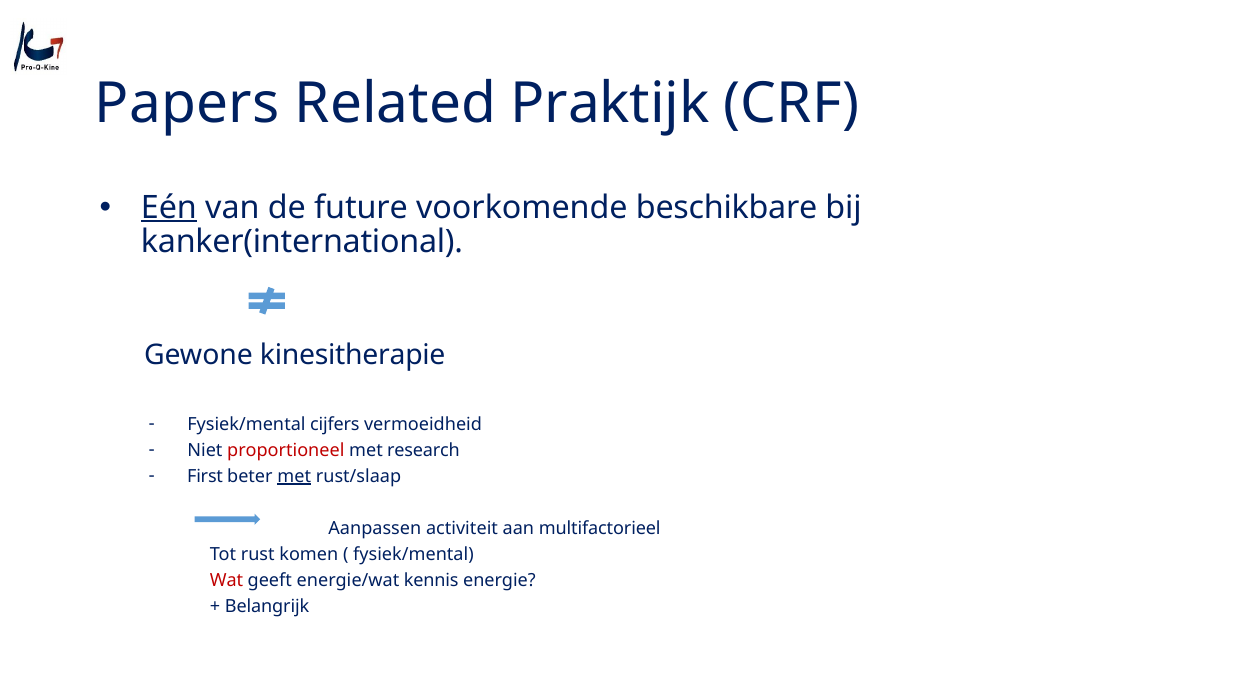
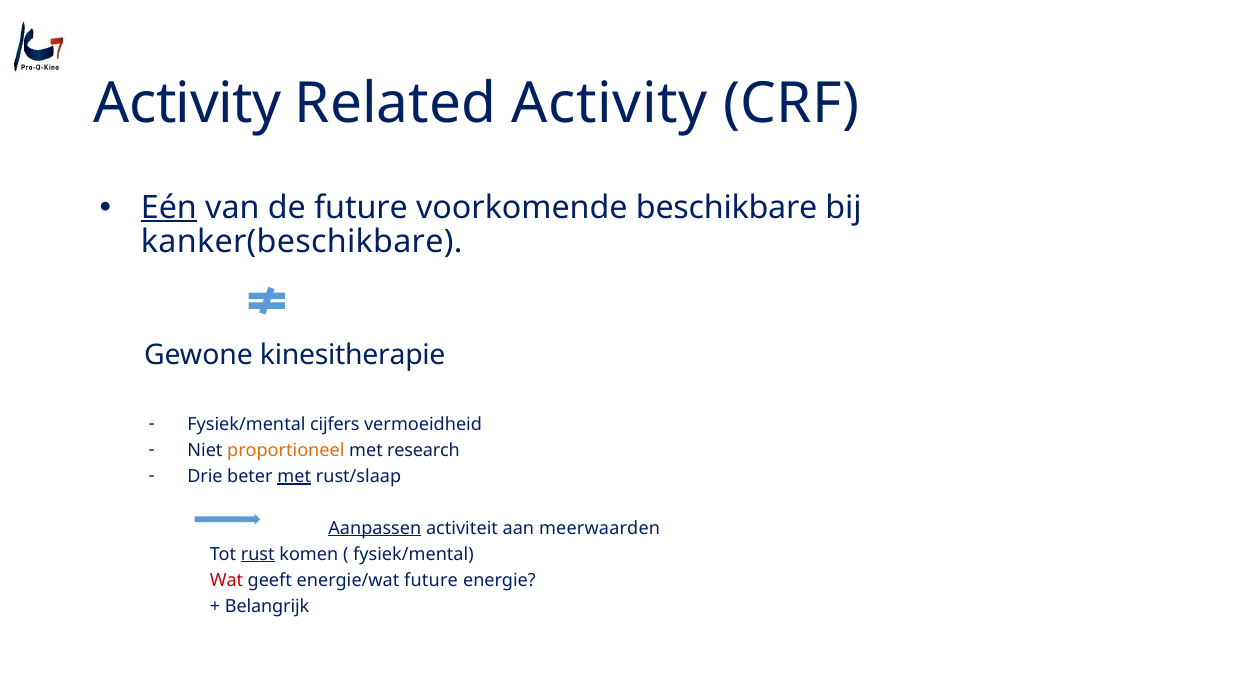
Papers at (187, 104): Papers -> Activity
Related Praktijk: Praktijk -> Activity
kanker(international: kanker(international -> kanker(beschikbare
proportioneel colour: red -> orange
First: First -> Drie
Aanpassen underline: none -> present
multifactorieel: multifactorieel -> meerwaarden
rust underline: none -> present
energie/wat kennis: kennis -> future
